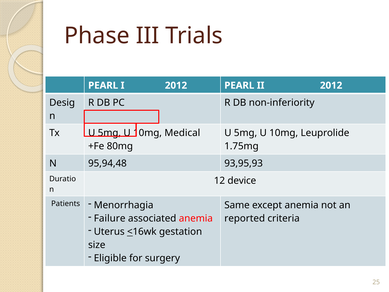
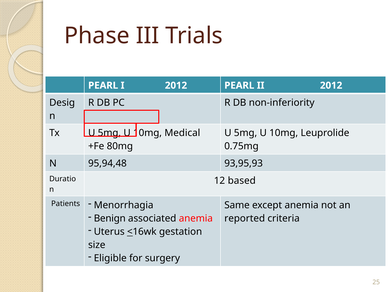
1.75mg: 1.75mg -> 0.75mg
device: device -> based
Failure: Failure -> Benign
